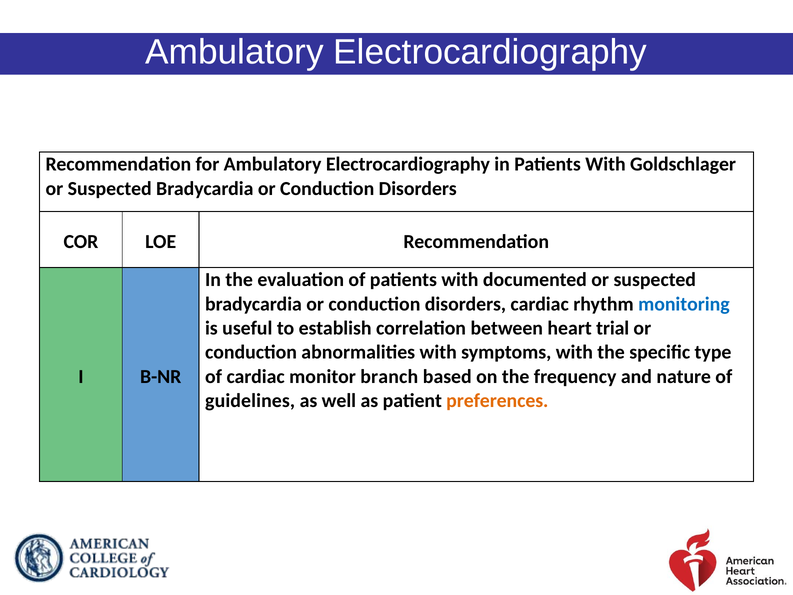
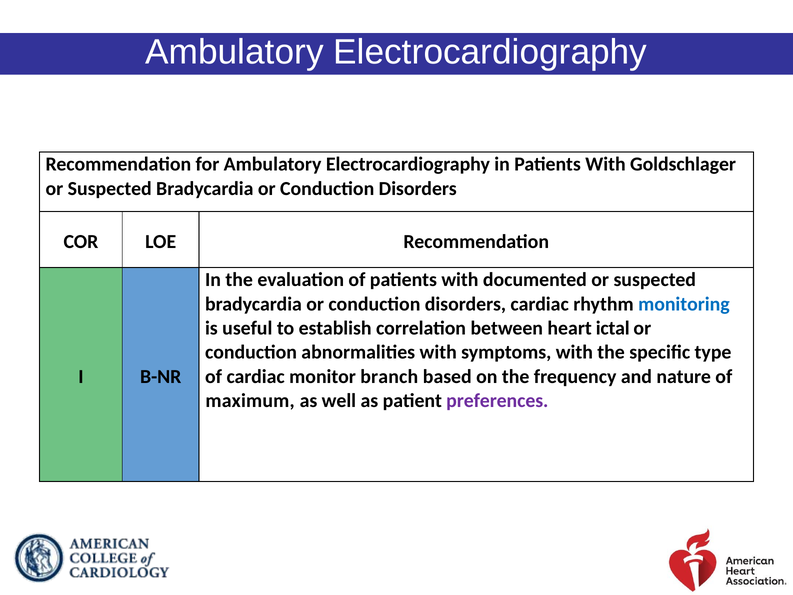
trial: trial -> ictal
guidelines: guidelines -> maximum
preferences colour: orange -> purple
